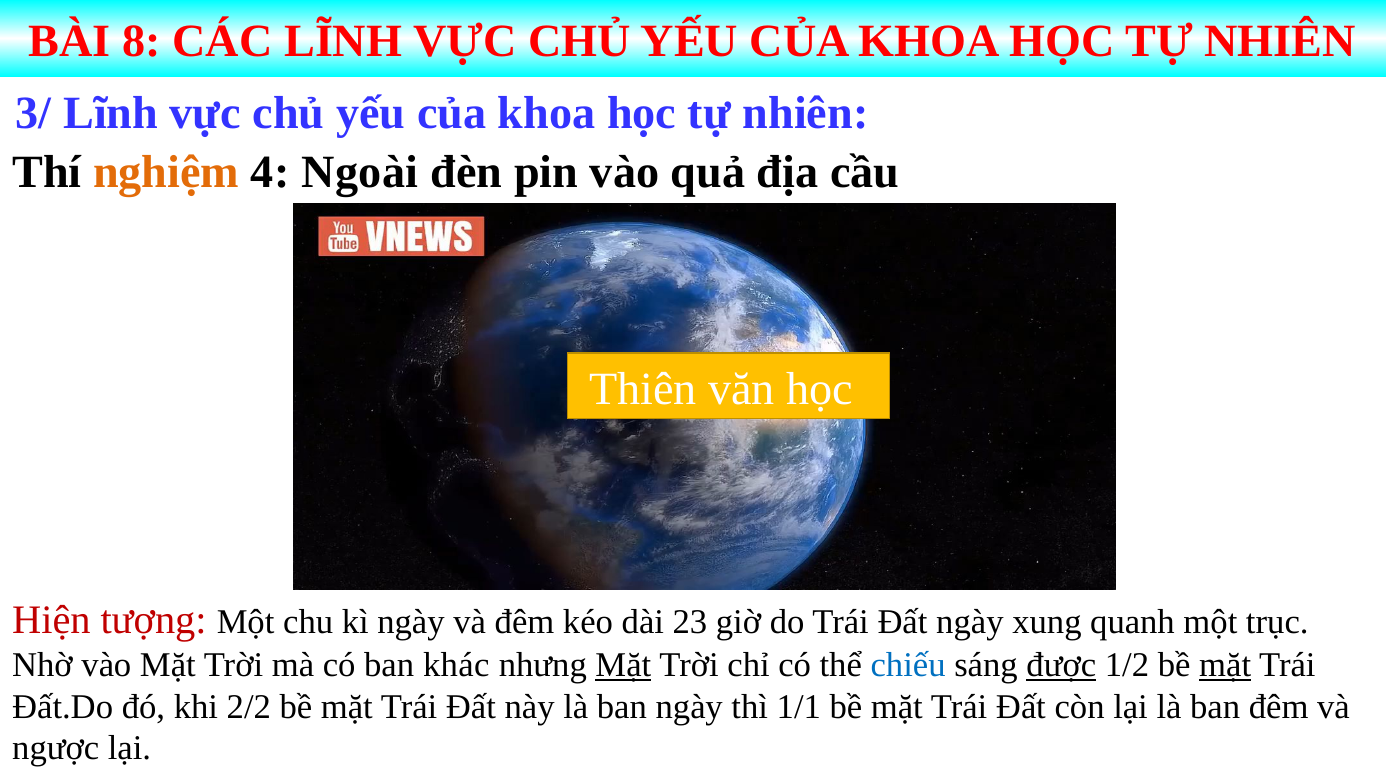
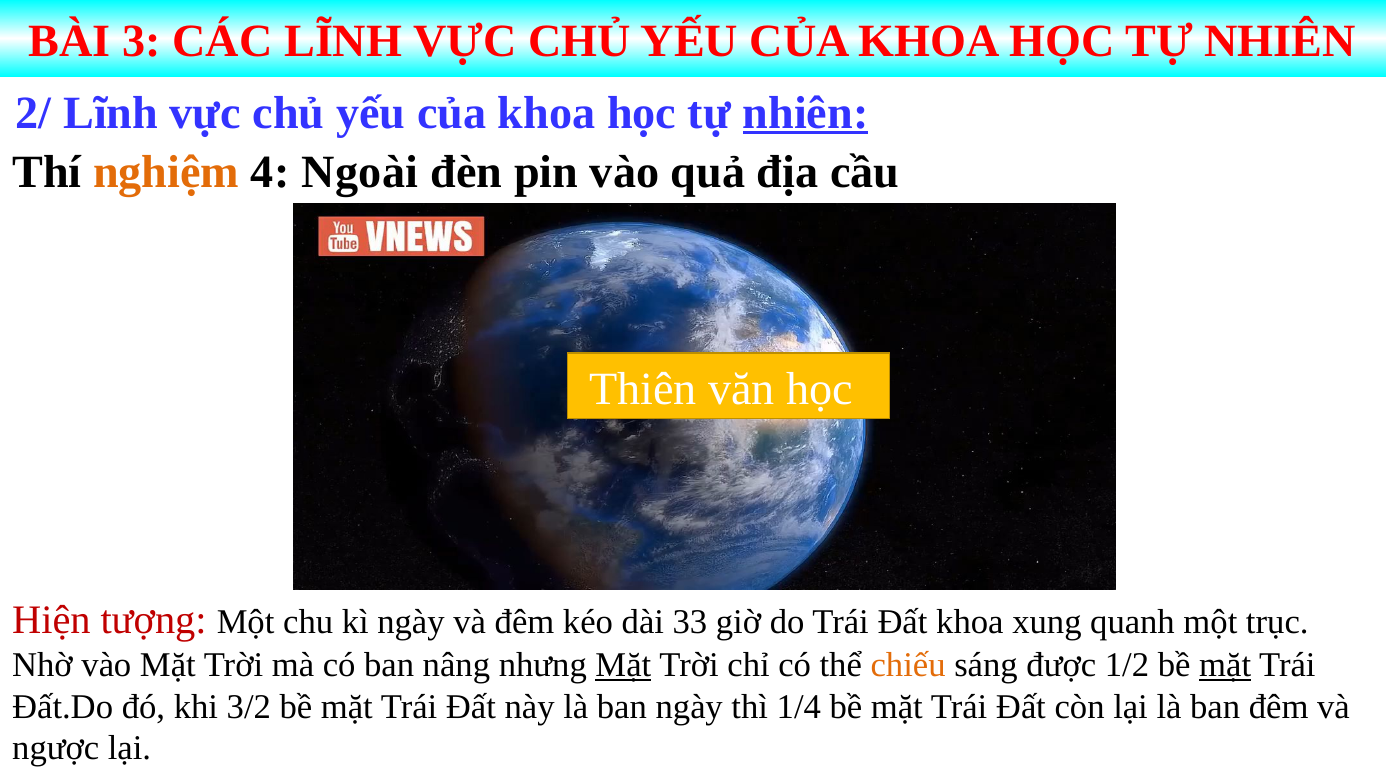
8: 8 -> 3
3/: 3/ -> 2/
nhiên at (806, 113) underline: none -> present
23: 23 -> 33
Đất ngày: ngày -> khoa
khác: khác -> nâng
chiếu colour: blue -> orange
được underline: present -> none
2/2: 2/2 -> 3/2
1/1: 1/1 -> 1/4
